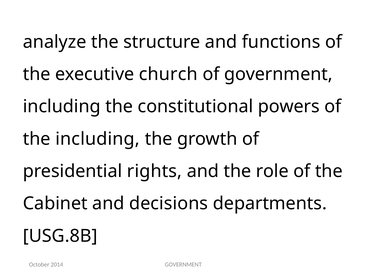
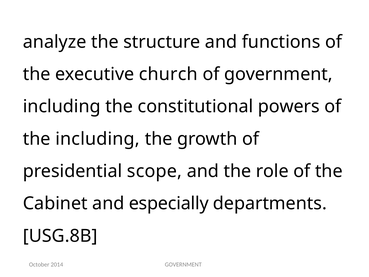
rights: rights -> scope
decisions: decisions -> especially
